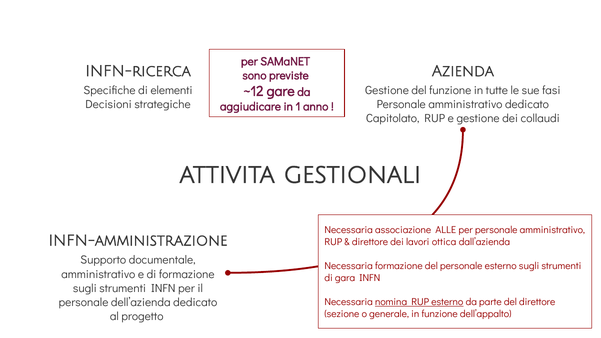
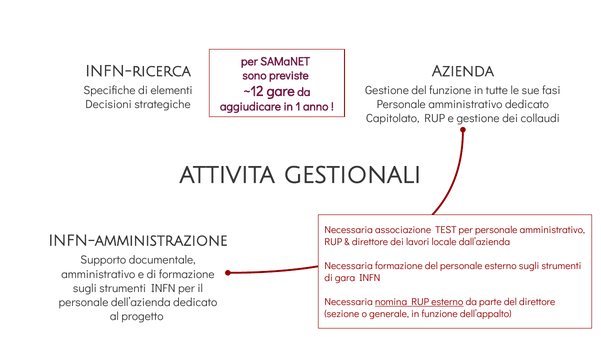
ALLE: ALLE -> TEST
ottica: ottica -> locale
